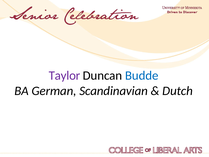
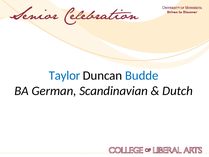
Taylor colour: purple -> blue
